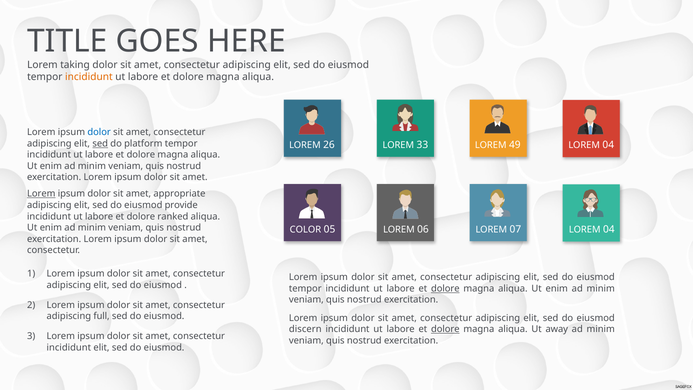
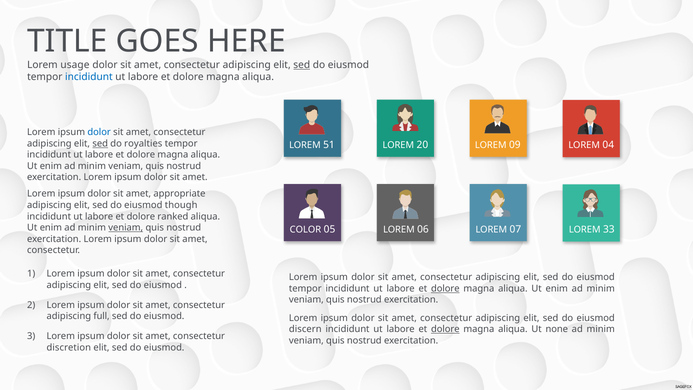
taking: taking -> usage
sed at (302, 65) underline: none -> present
incididunt at (89, 77) colour: orange -> blue
platform: platform -> royalties
26: 26 -> 51
33: 33 -> 20
49: 49 -> 09
Lorem at (41, 194) underline: present -> none
provide: provide -> though
veniam at (126, 228) underline: none -> present
07 LOREM 04: 04 -> 33
away: away -> none
incididunt at (69, 347): incididunt -> discretion
